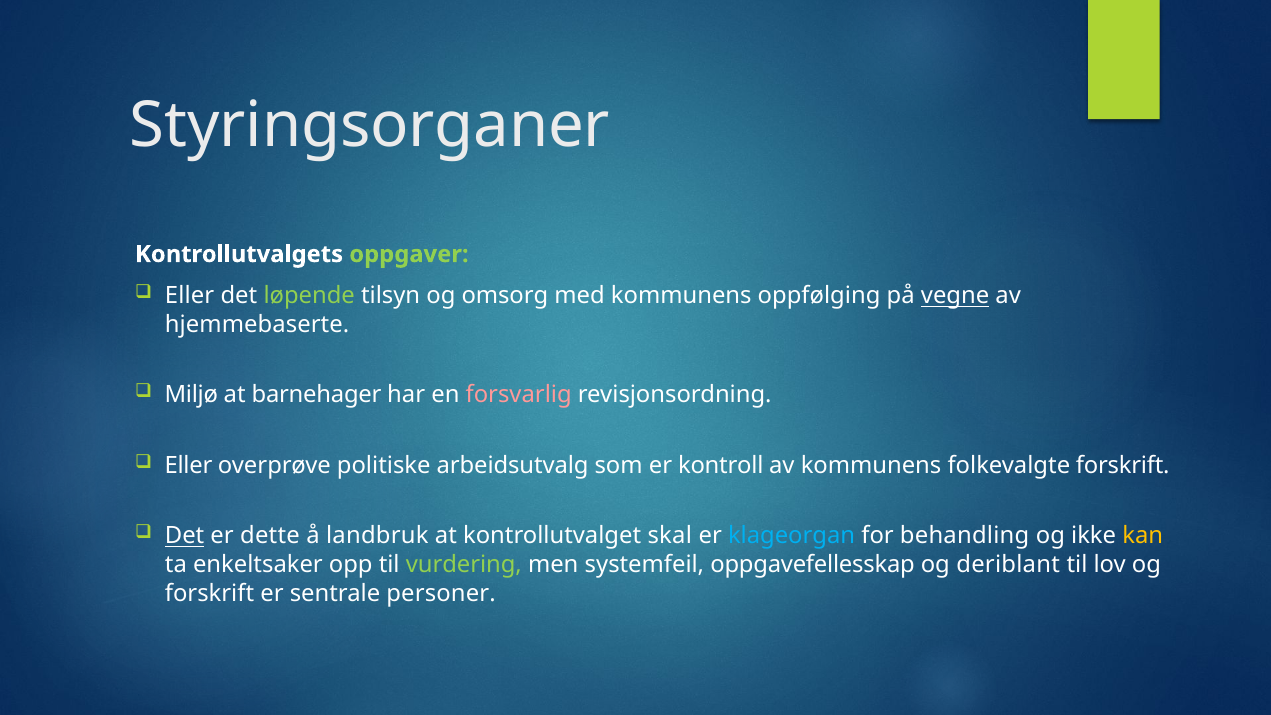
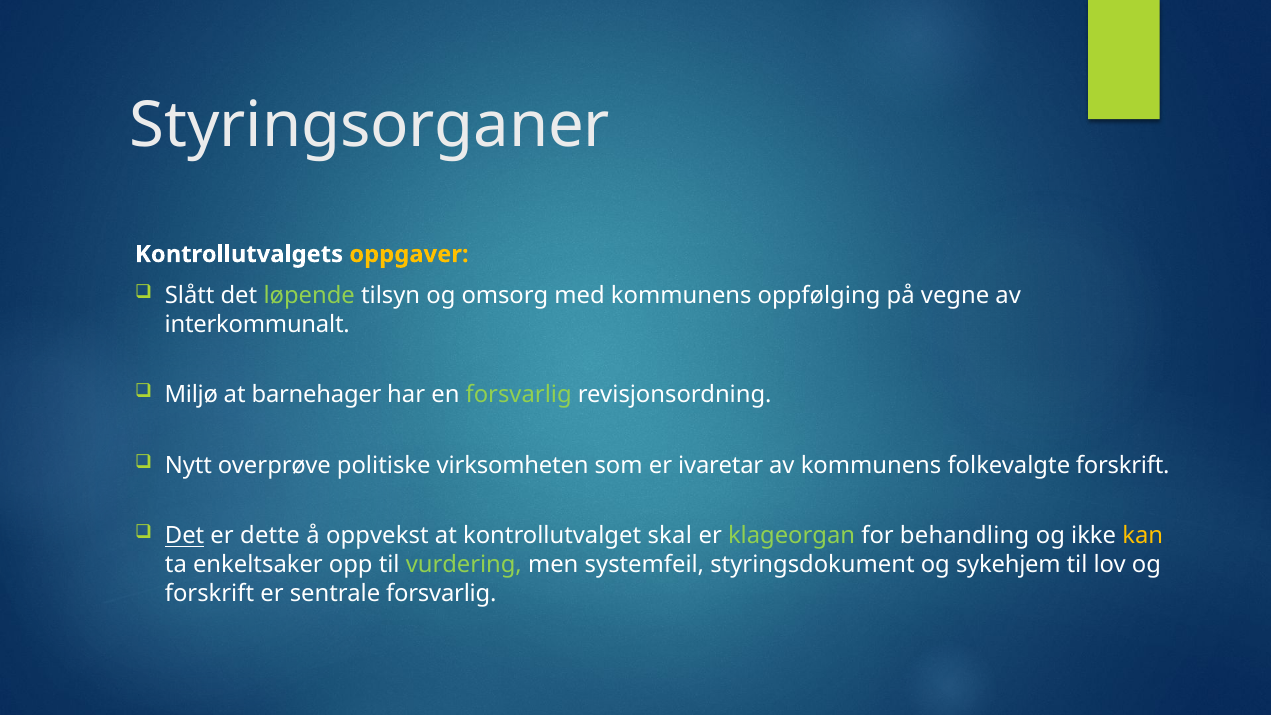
oppgaver colour: light green -> yellow
Eller at (190, 296): Eller -> Slått
vegne underline: present -> none
hjemmebaserte: hjemmebaserte -> interkommunalt
forsvarlig at (519, 395) colour: pink -> light green
Eller at (188, 466): Eller -> Nytt
arbeidsutvalg: arbeidsutvalg -> virksomheten
kontroll: kontroll -> ivaretar
landbruk: landbruk -> oppvekst
klageorgan colour: light blue -> light green
oppgavefellesskap: oppgavefellesskap -> styringsdokument
deriblant: deriblant -> sykehjem
sentrale personer: personer -> forsvarlig
